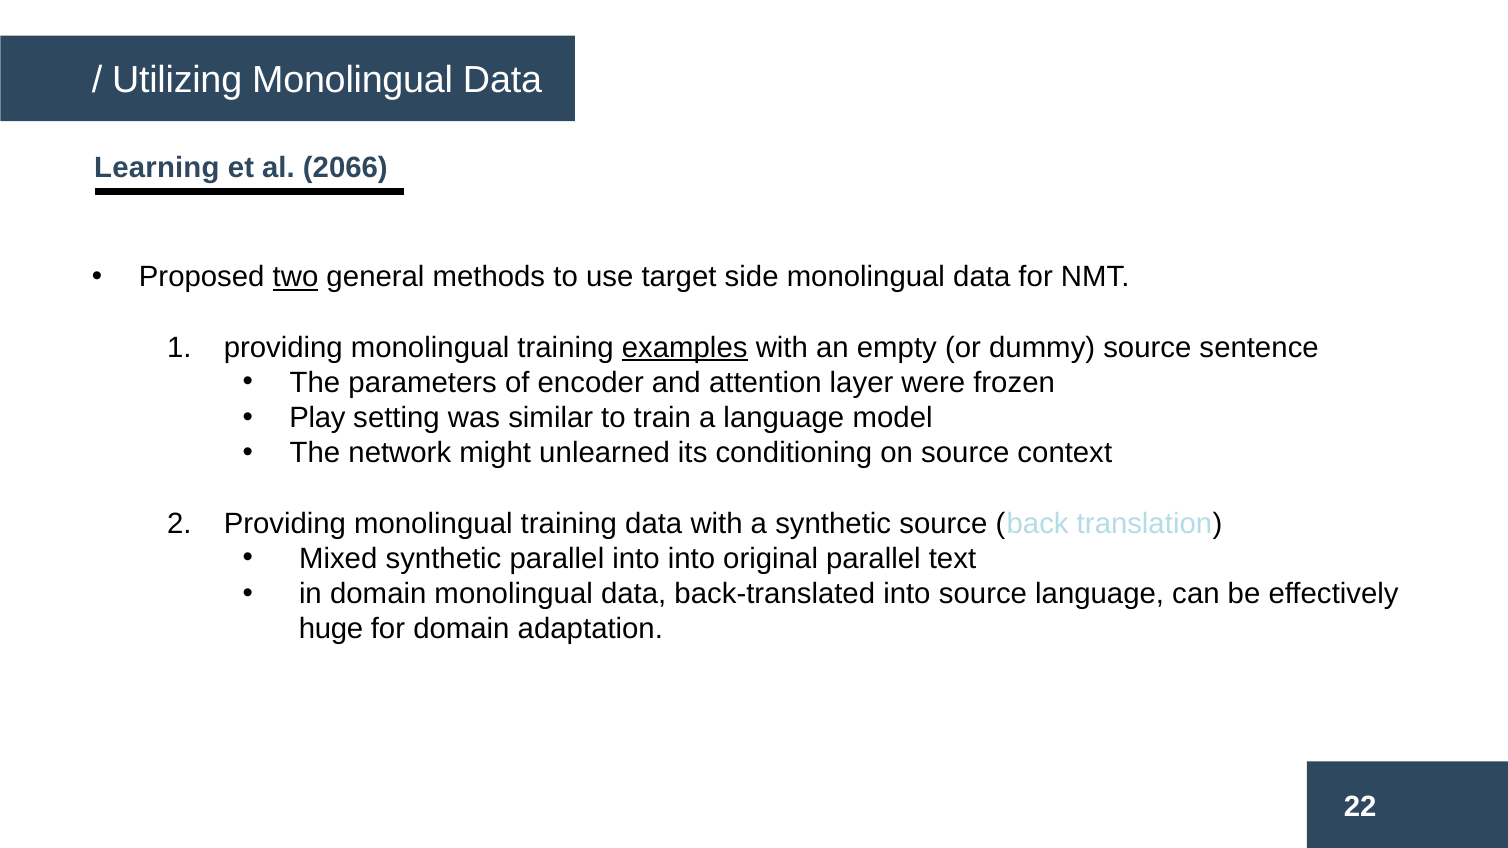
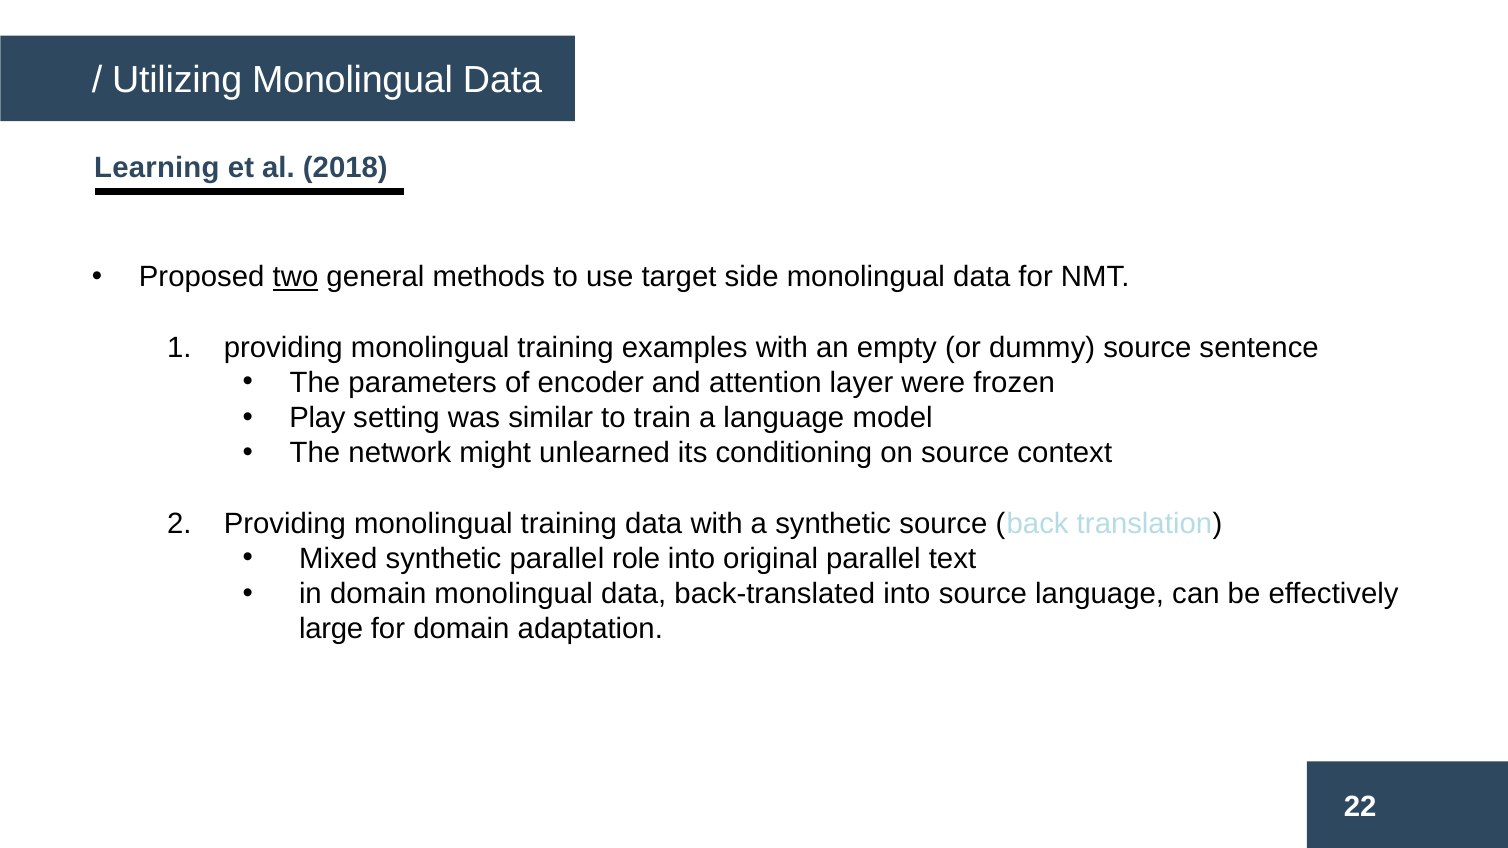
2066: 2066 -> 2018
examples underline: present -> none
parallel into: into -> role
huge: huge -> large
